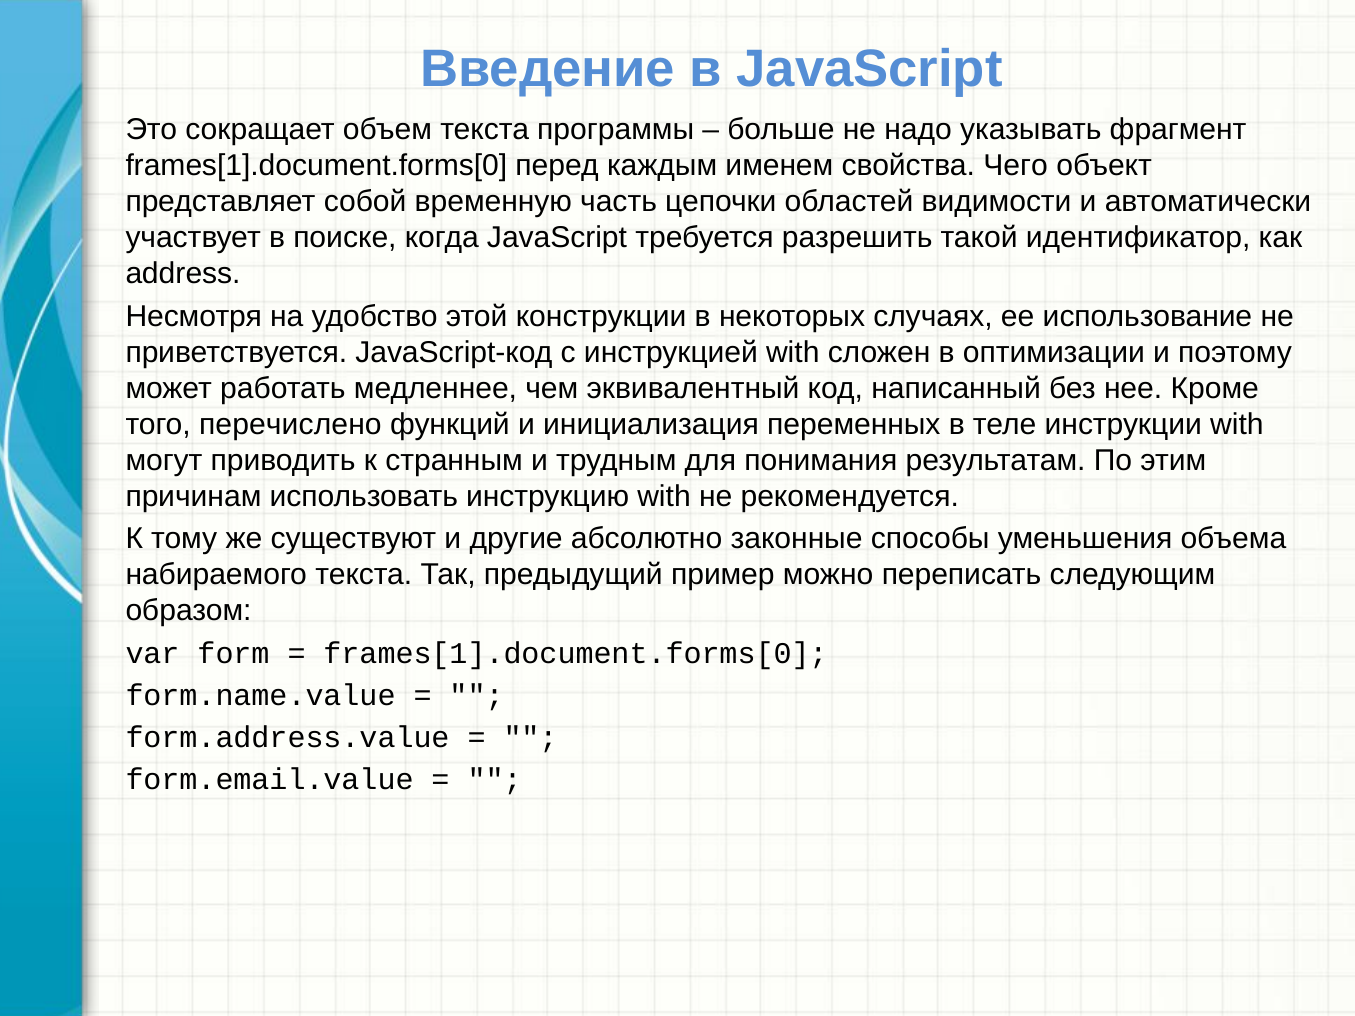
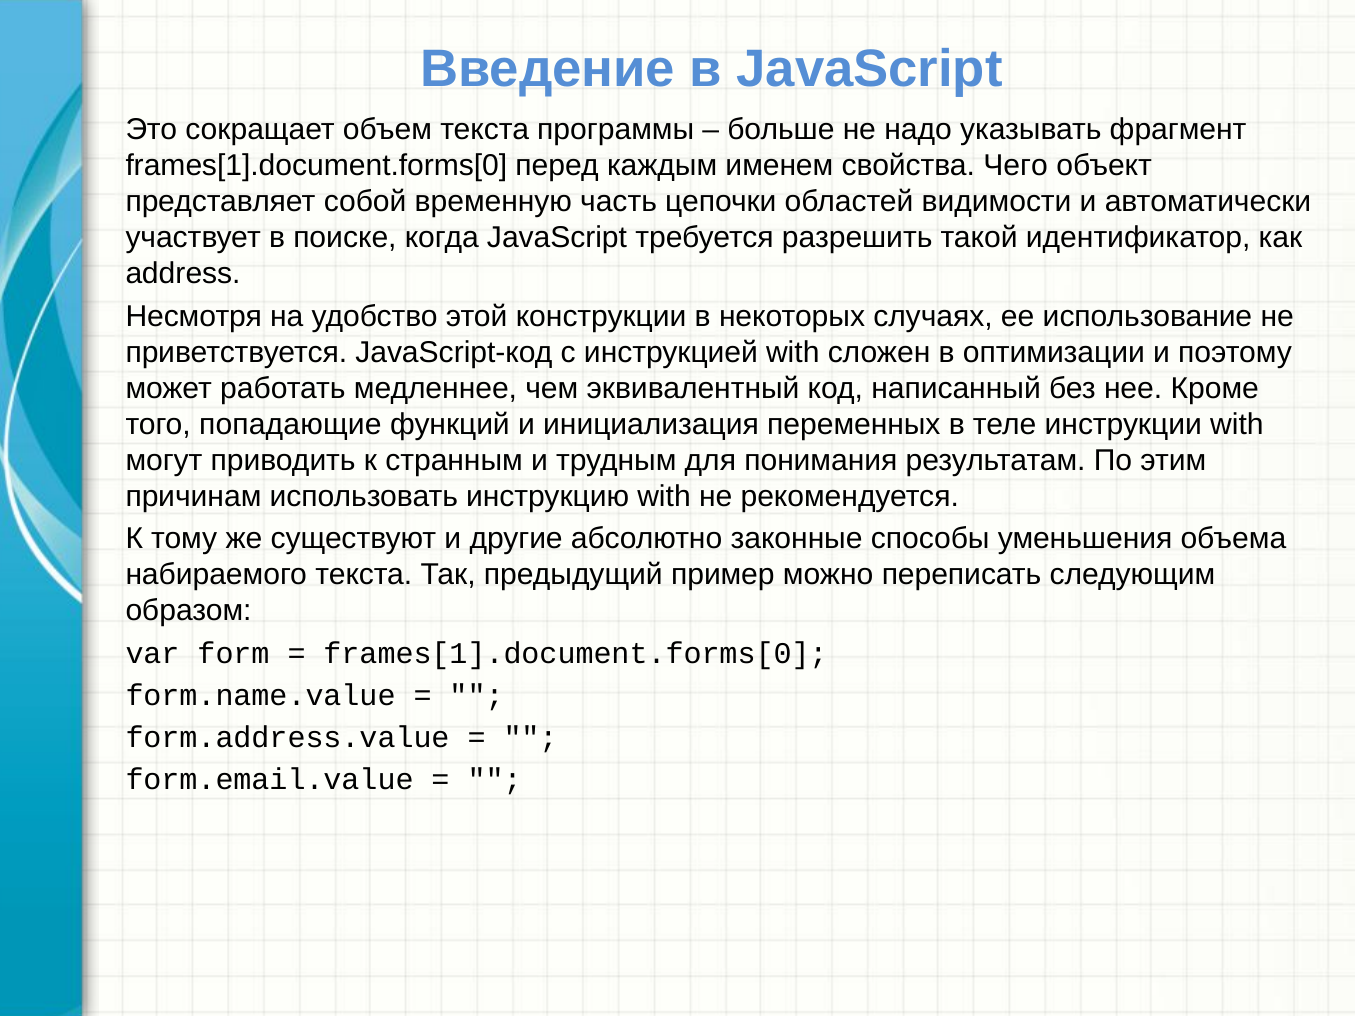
перечислено: перечислено -> попадающие
